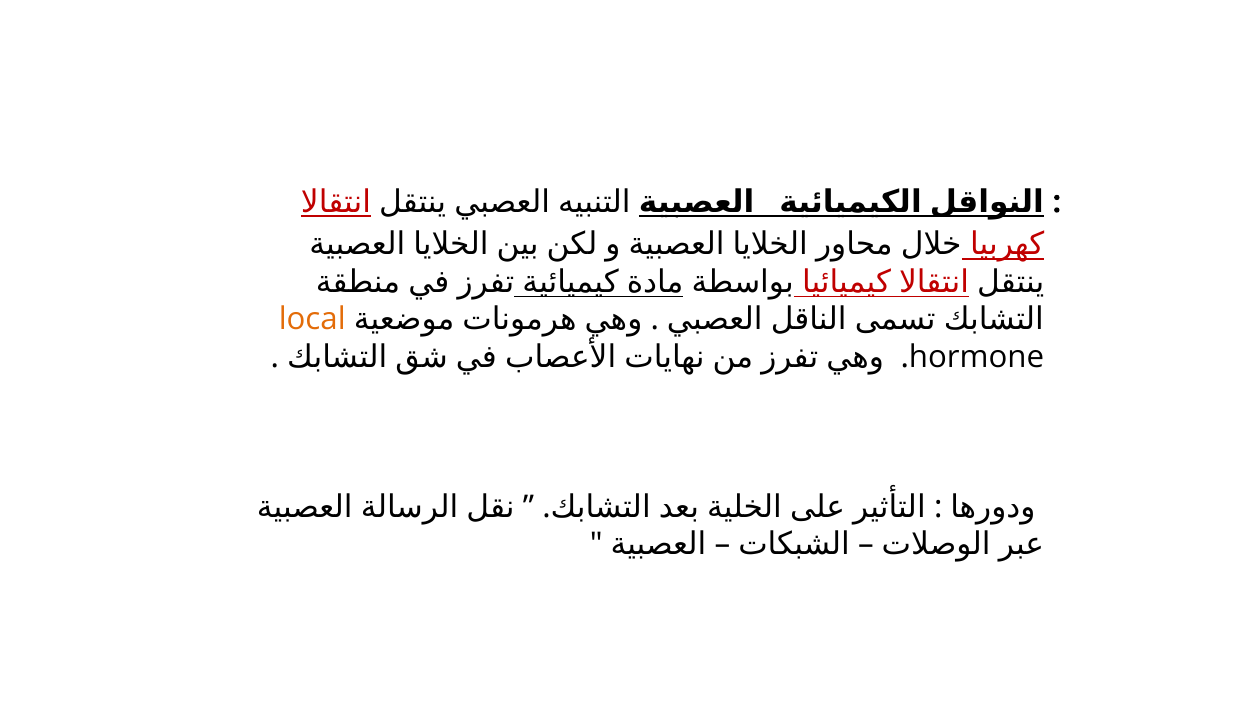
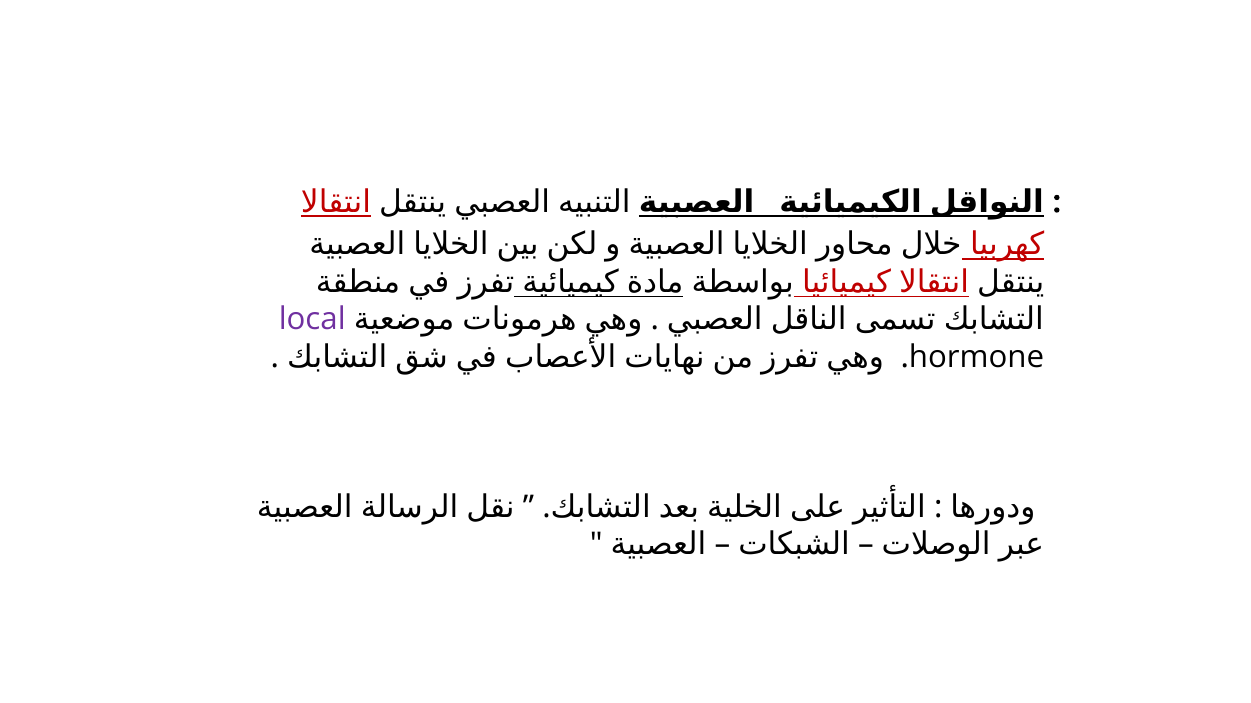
local colour: orange -> purple
